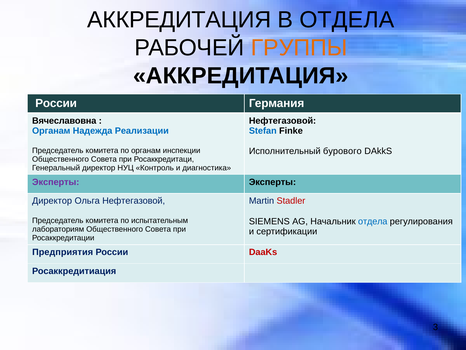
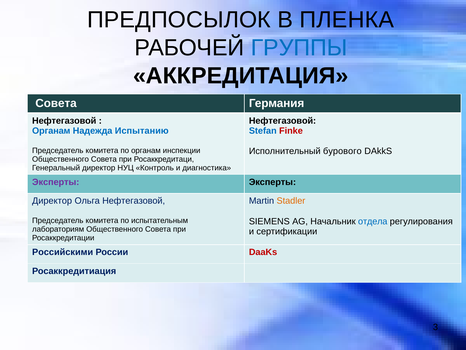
АККРЕДИТАЦИЯ at (179, 20): АККРЕДИТАЦИЯ -> ПРЕДПОСЫЛОК
В ОТДЕЛА: ОТДЕЛА -> ПЛЕНКА
ГРУППЫ colour: orange -> blue
России at (56, 103): России -> Совета
Вячеславовна at (64, 120): Вячеславовна -> Нефтегазовой
Реализации: Реализации -> Испытанию
Finke colour: black -> red
Stadler colour: red -> orange
Предприятия: Предприятия -> Российскими
